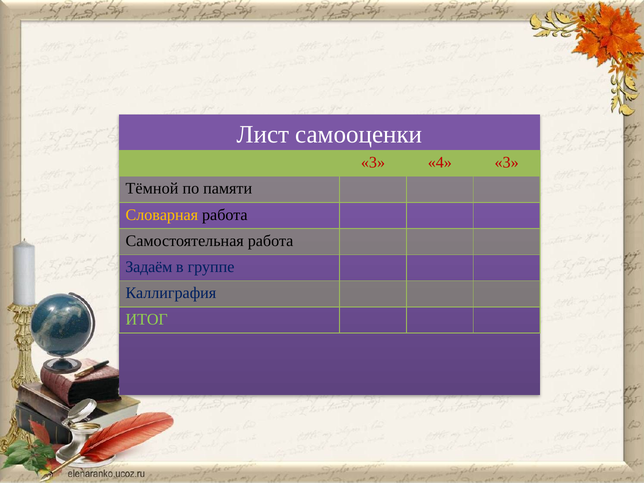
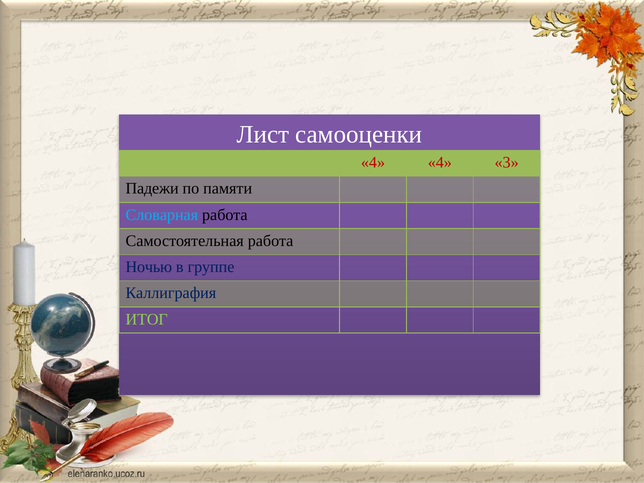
3 at (373, 163): 3 -> 4
Тёмной: Тёмной -> Падежи
Словарная colour: yellow -> light blue
Задаём: Задаём -> Ночью
